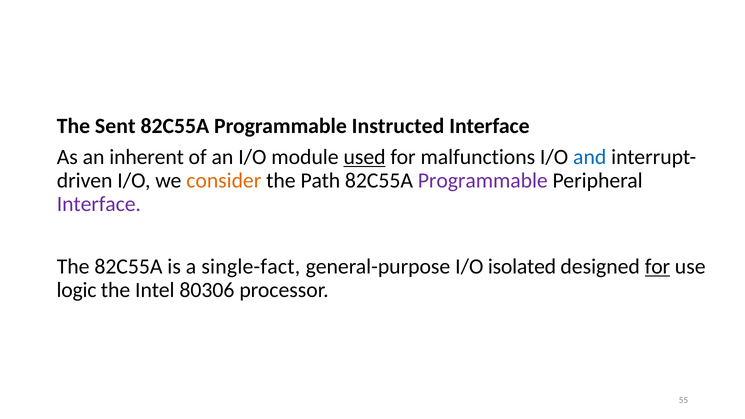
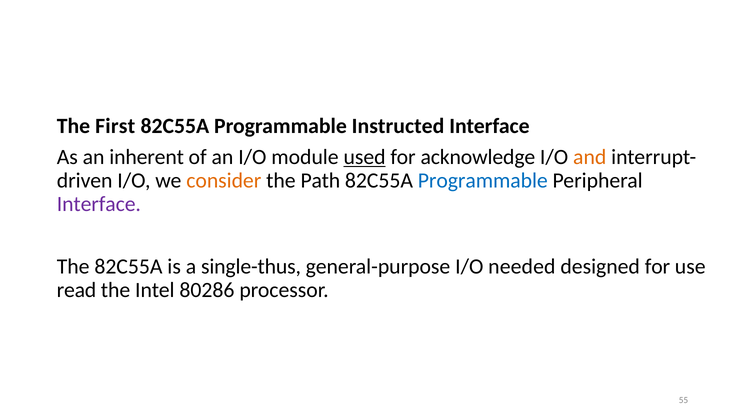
Sent: Sent -> First
malfunctions: malfunctions -> acknowledge
and colour: blue -> orange
Programmable at (483, 181) colour: purple -> blue
single-fact: single-fact -> single-thus
isolated: isolated -> needed
for at (657, 267) underline: present -> none
logic: logic -> read
80306: 80306 -> 80286
